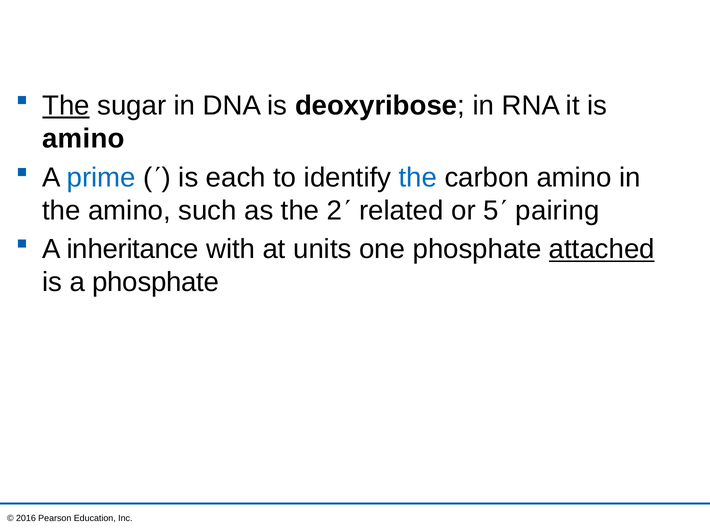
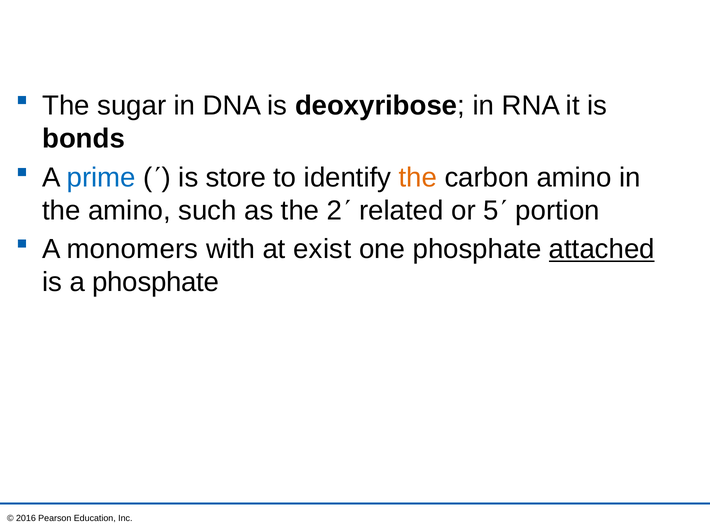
The at (66, 106) underline: present -> none
amino at (83, 139): amino -> bonds
each: each -> store
the at (418, 178) colour: blue -> orange
pairing: pairing -> portion
inheritance: inheritance -> monomers
units: units -> exist
